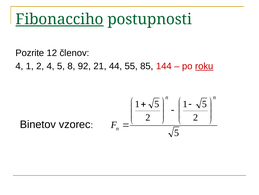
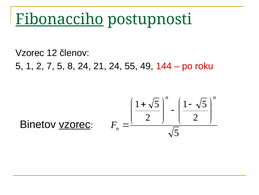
Pozrite at (30, 53): Pozrite -> Vzorec
4 at (19, 66): 4 -> 5
2 4: 4 -> 7
8 92: 92 -> 24
21 44: 44 -> 24
85: 85 -> 49
roku underline: present -> none
vzorec at (75, 124) underline: none -> present
